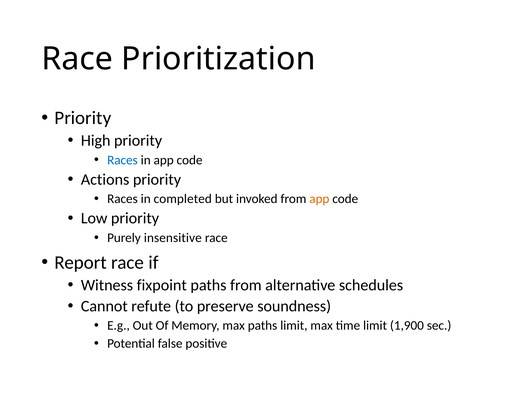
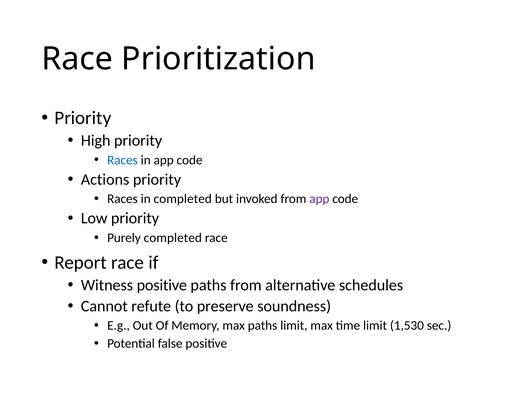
app at (319, 199) colour: orange -> purple
Purely insensitive: insensitive -> completed
Witness fixpoint: fixpoint -> positive
1,900: 1,900 -> 1,530
